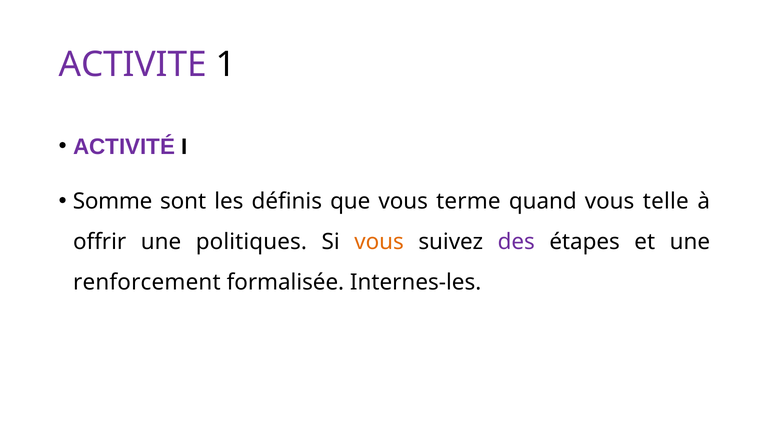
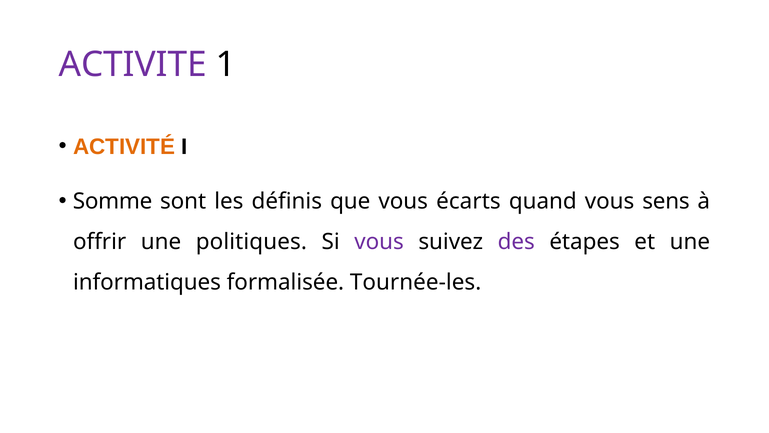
ACTIVITÉ colour: purple -> orange
terme: terme -> écarts
telle: telle -> sens
vous at (379, 242) colour: orange -> purple
renforcement: renforcement -> informatiques
Internes-les: Internes-les -> Tournée-les
